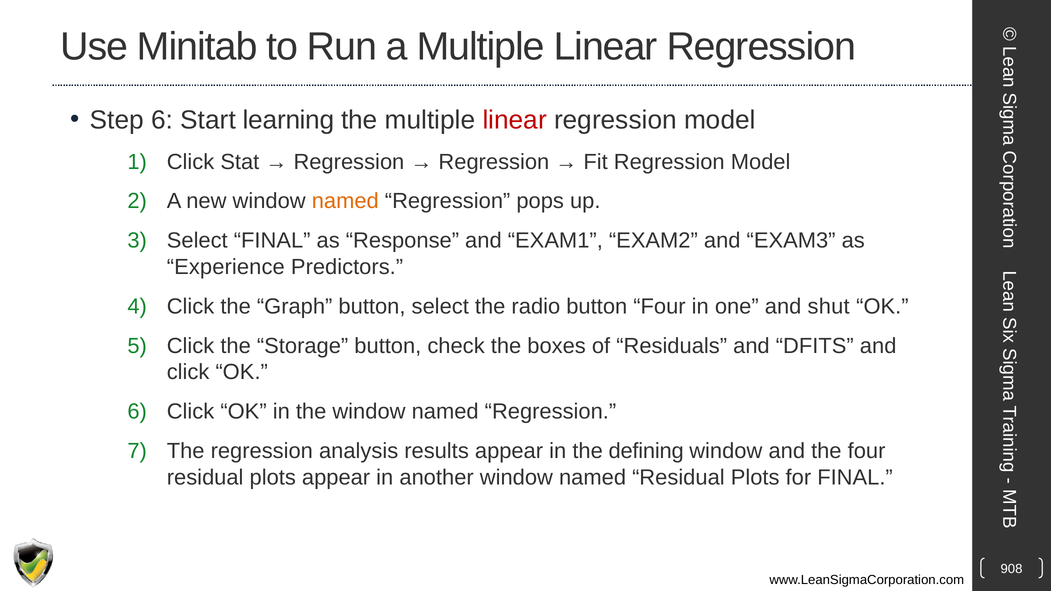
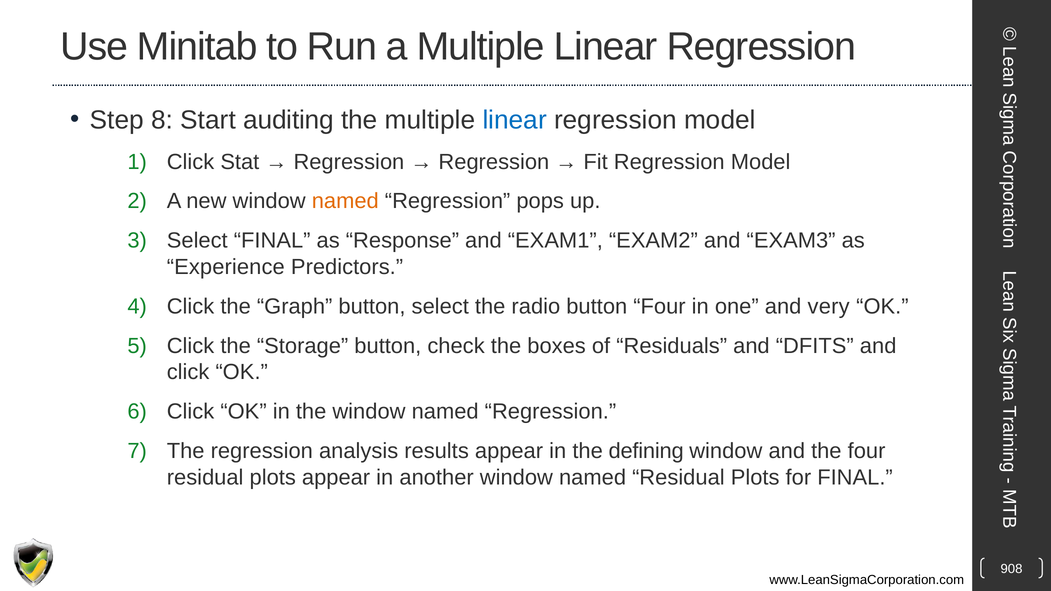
Step 6: 6 -> 8
learning: learning -> auditing
linear at (515, 120) colour: red -> blue
shut: shut -> very
